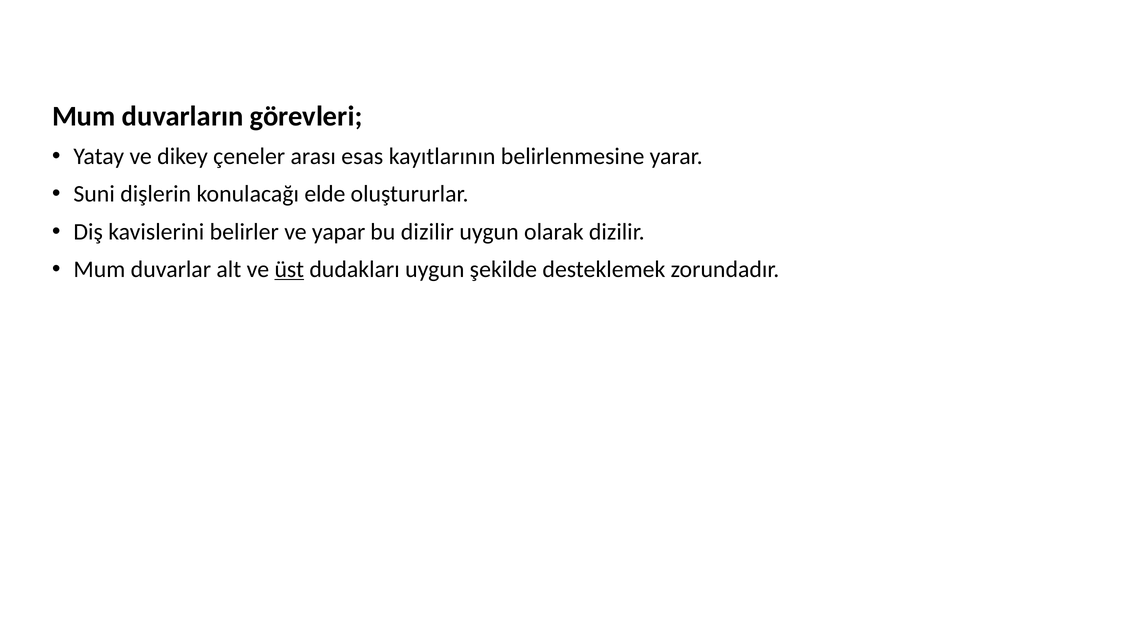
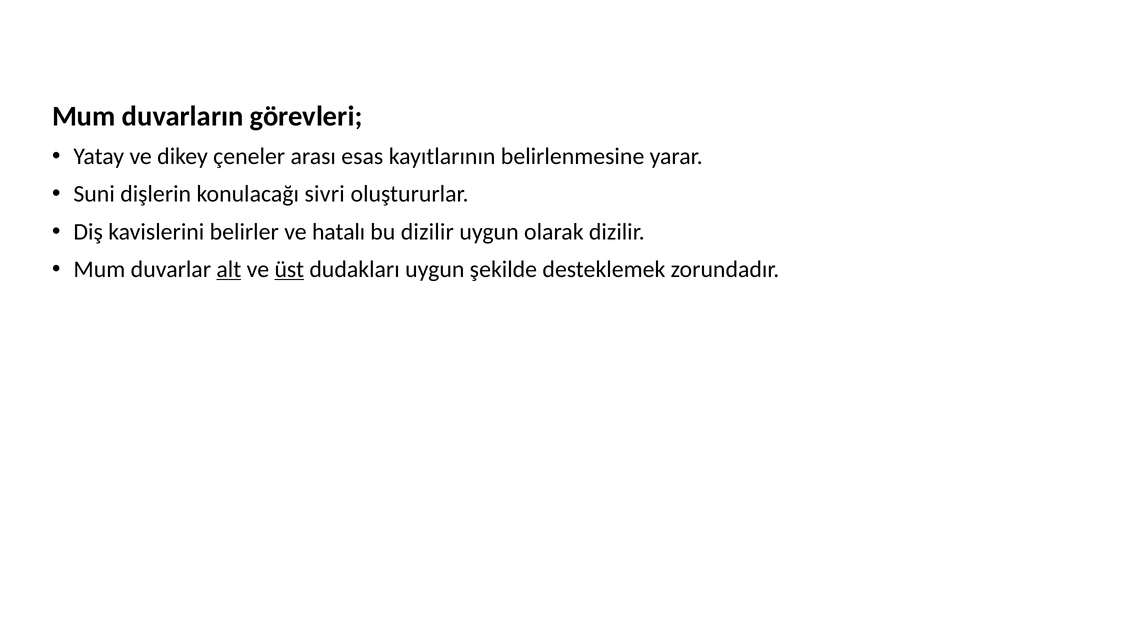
elde: elde -> sivri
yapar: yapar -> hatalı
alt underline: none -> present
